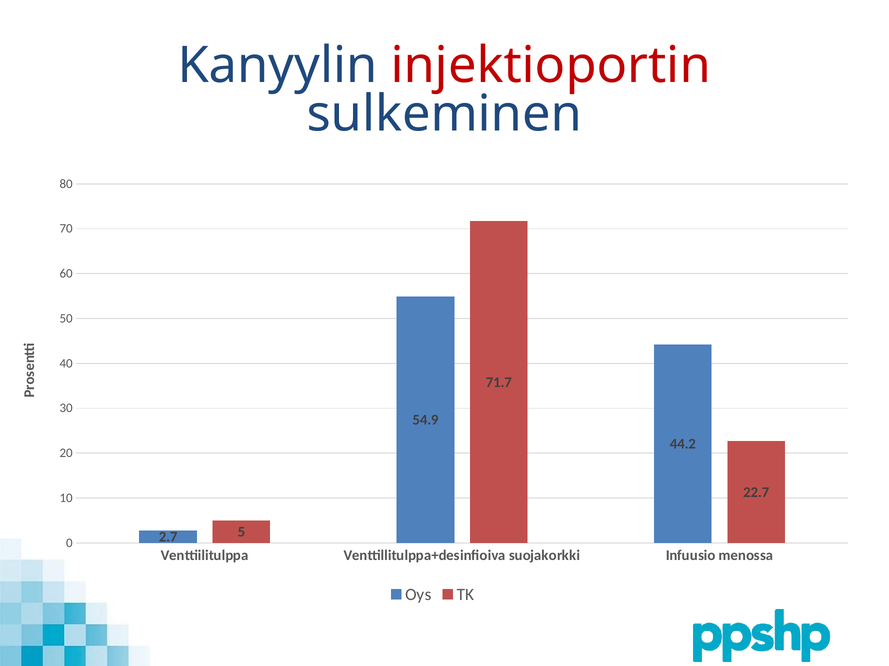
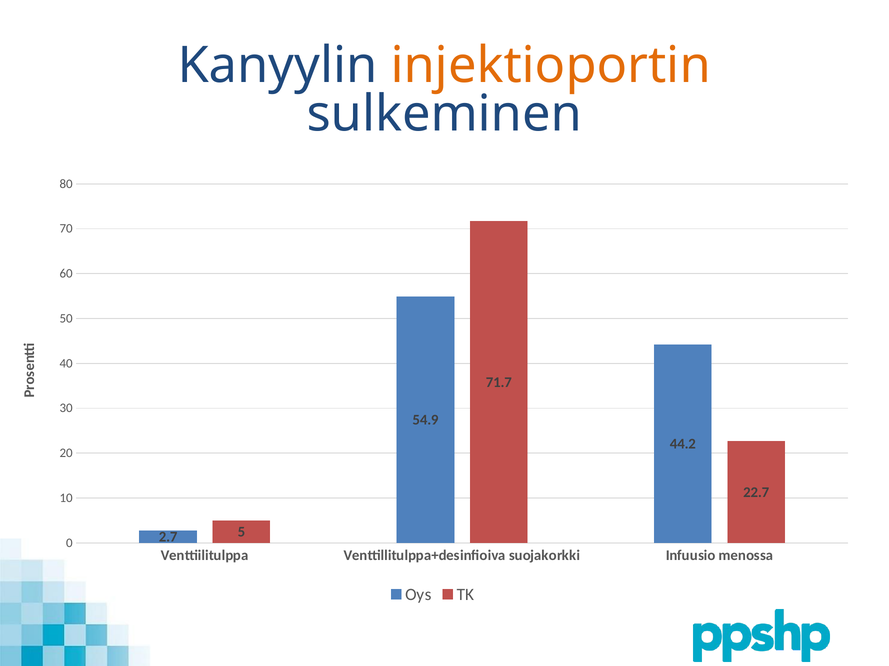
injektioportin colour: red -> orange
